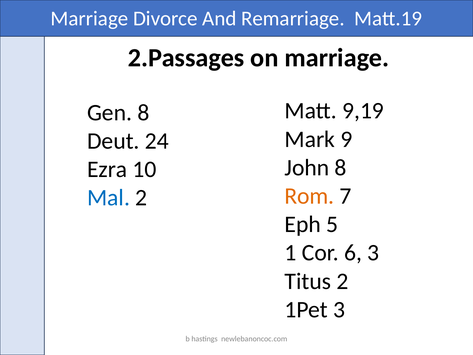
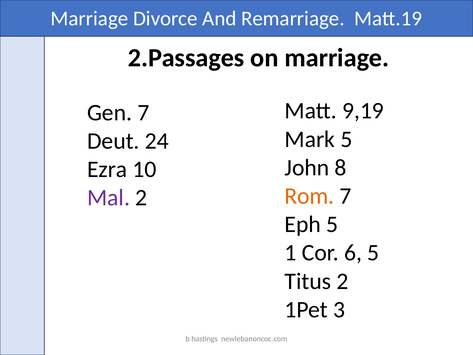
Gen 8: 8 -> 7
Mark 9: 9 -> 5
Mal colour: blue -> purple
6 3: 3 -> 5
